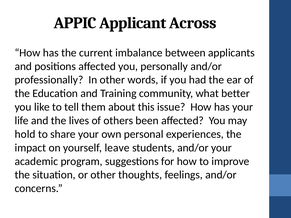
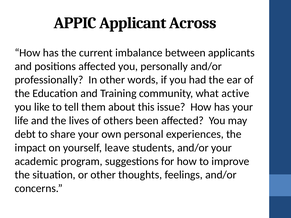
better: better -> active
hold: hold -> debt
